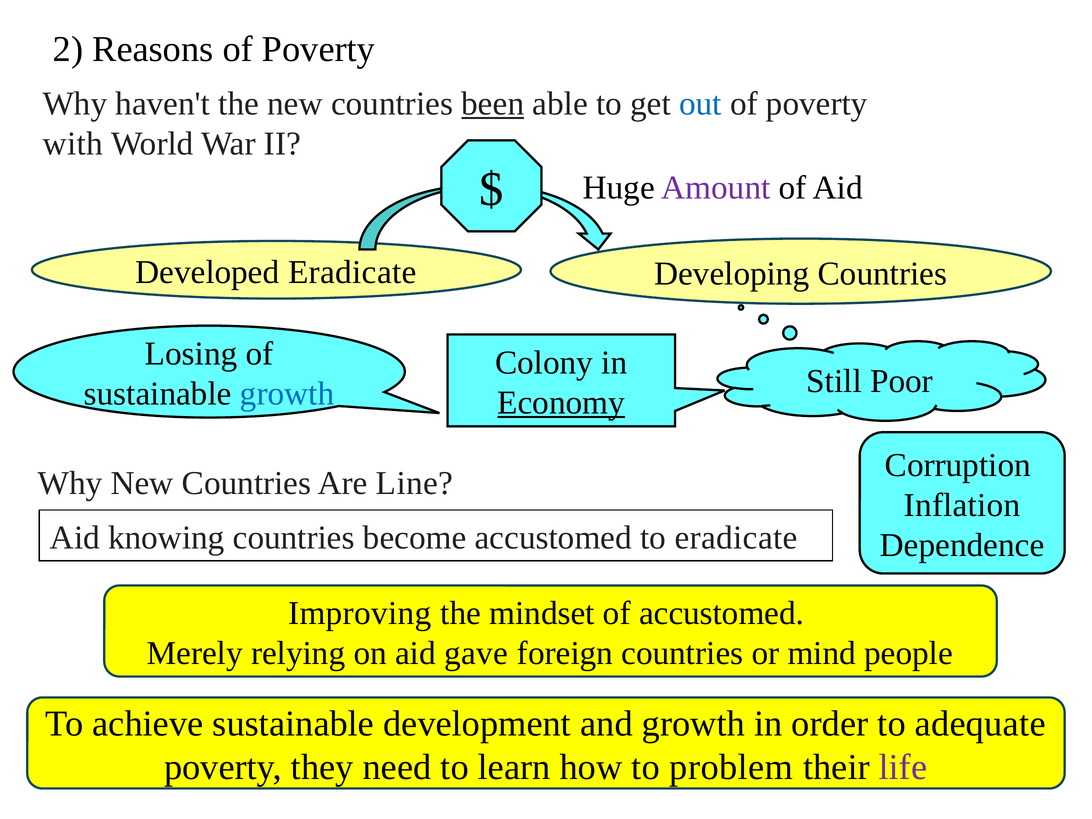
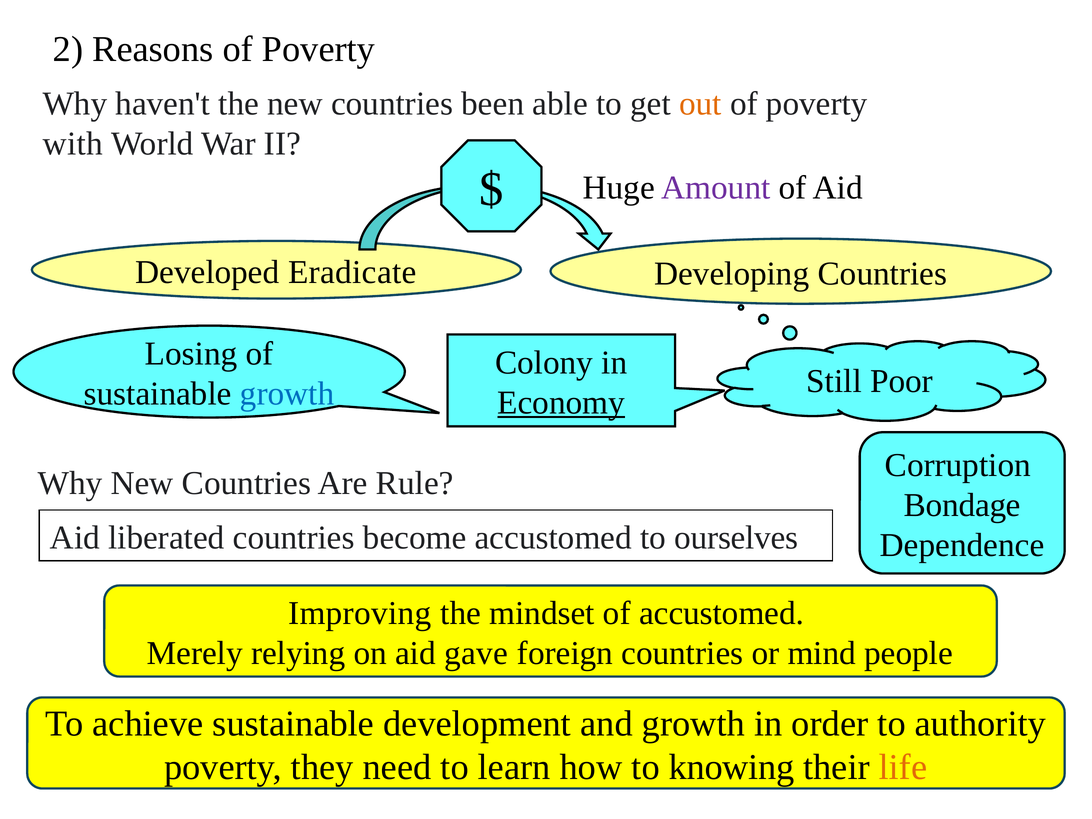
been underline: present -> none
out colour: blue -> orange
Line: Line -> Rule
Inflation: Inflation -> Bondage
knowing: knowing -> liberated
to eradicate: eradicate -> ourselves
adequate: adequate -> authority
problem: problem -> knowing
life colour: purple -> orange
